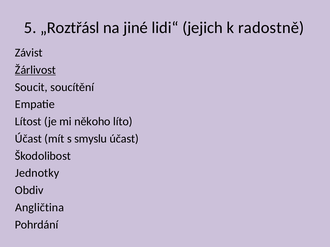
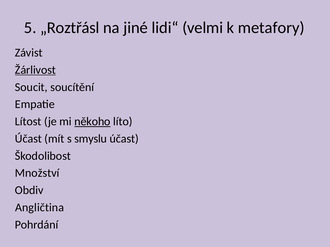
jejich: jejich -> velmi
radostně: radostně -> metafory
někoho underline: none -> present
Jednotky: Jednotky -> Množství
